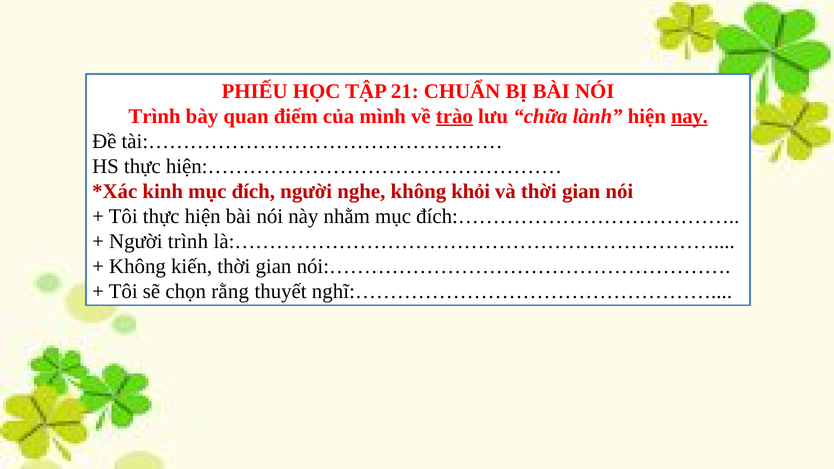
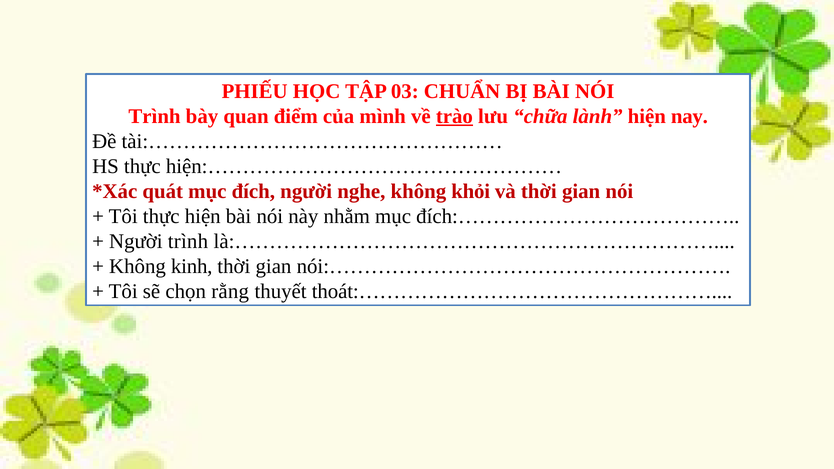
21: 21 -> 03
nay underline: present -> none
kinh: kinh -> quát
kiến: kiến -> kinh
nghĩ:……………………………………………: nghĩ:…………………………………………… -> thoát:……………………………………………
